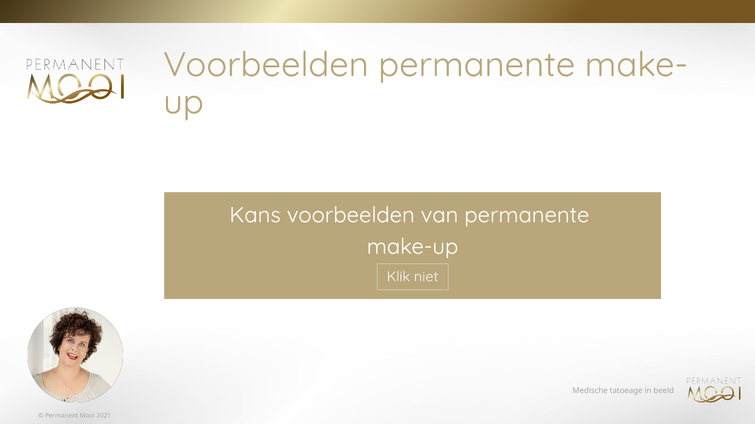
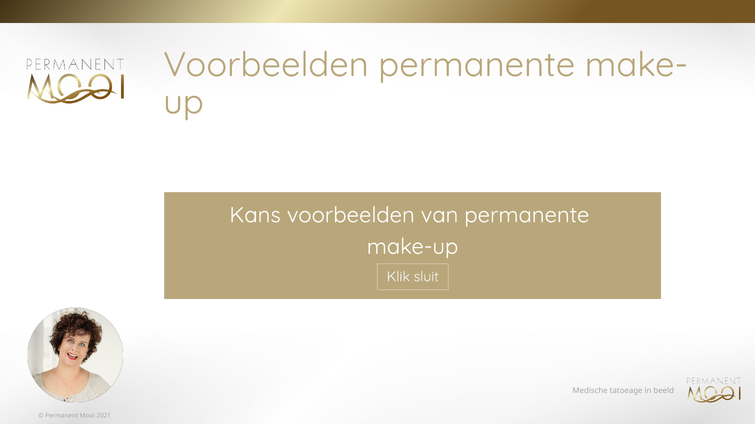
niet: niet -> sluit
